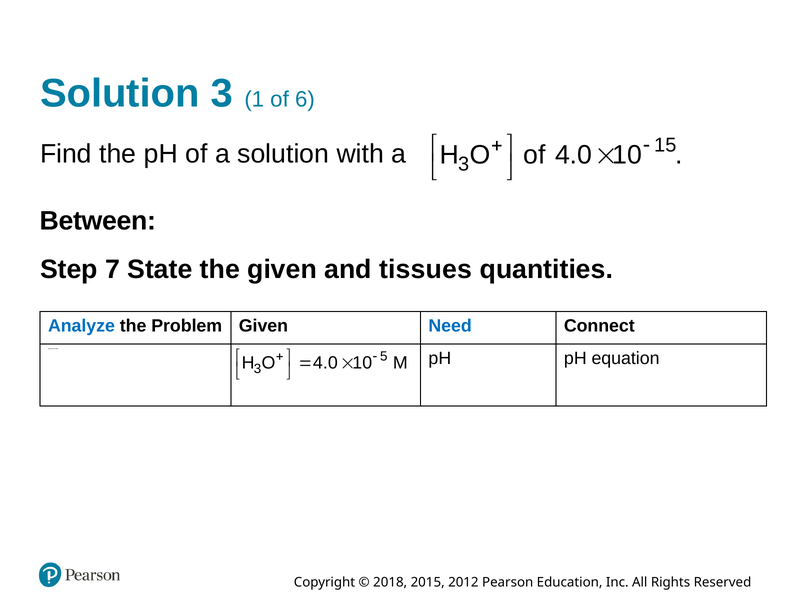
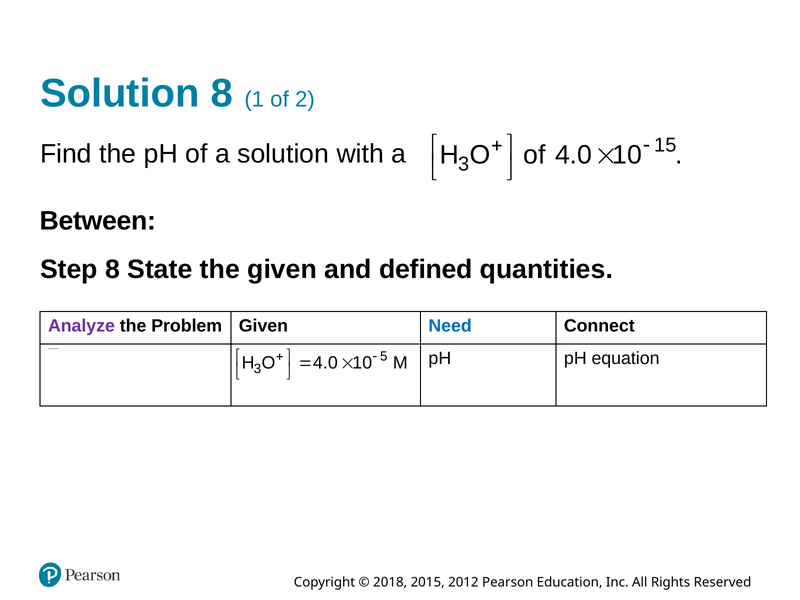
Solution 3: 3 -> 8
6: 6 -> 2
Step 7: 7 -> 8
tissues: tissues -> defined
Analyze at (81, 326) colour: blue -> purple
